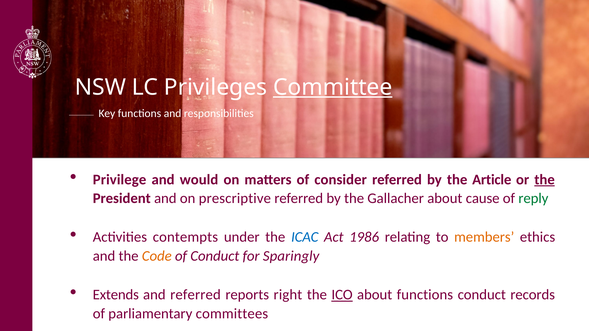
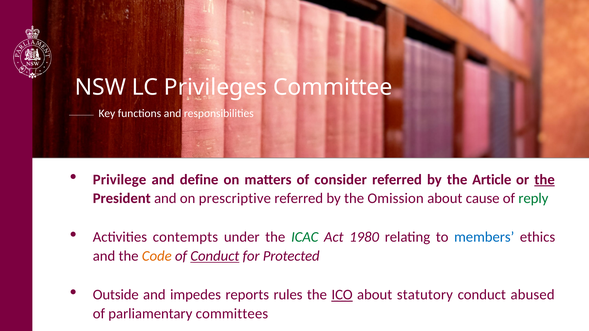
Committee underline: present -> none
would: would -> define
Gallacher: Gallacher -> Omission
ICAC colour: blue -> green
1986: 1986 -> 1980
members colour: orange -> blue
Conduct at (215, 256) underline: none -> present
Sparingly: Sparingly -> Protected
Extends: Extends -> Outside
and referred: referred -> impedes
right: right -> rules
about functions: functions -> statutory
records: records -> abused
